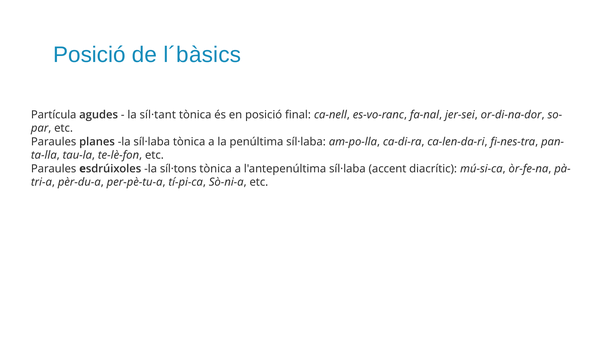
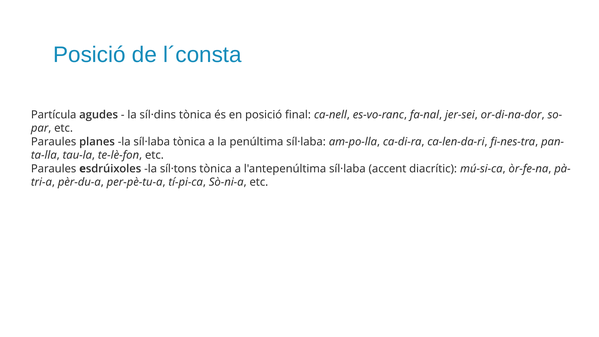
l´bàsics: l´bàsics -> l´consta
síl·tant: síl·tant -> síl·dins
